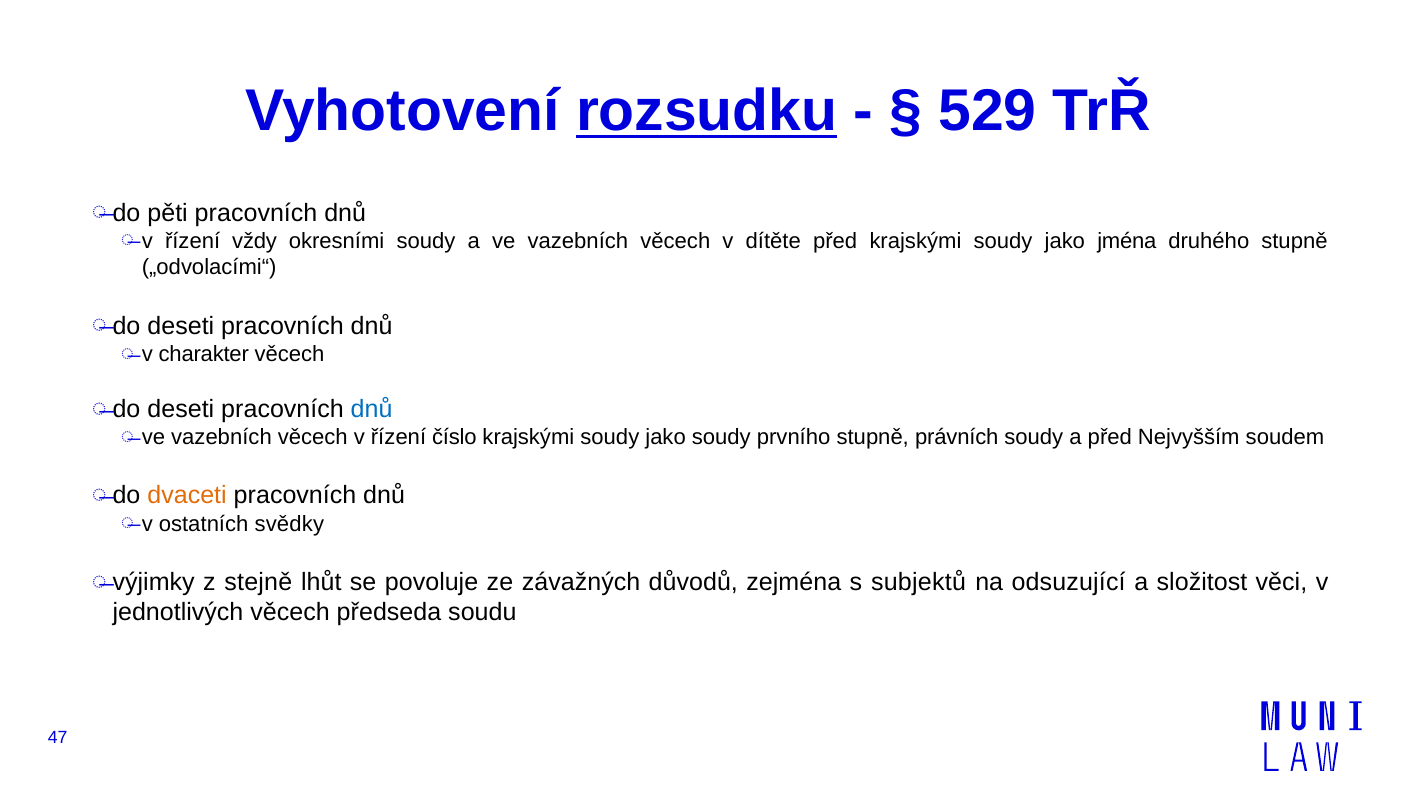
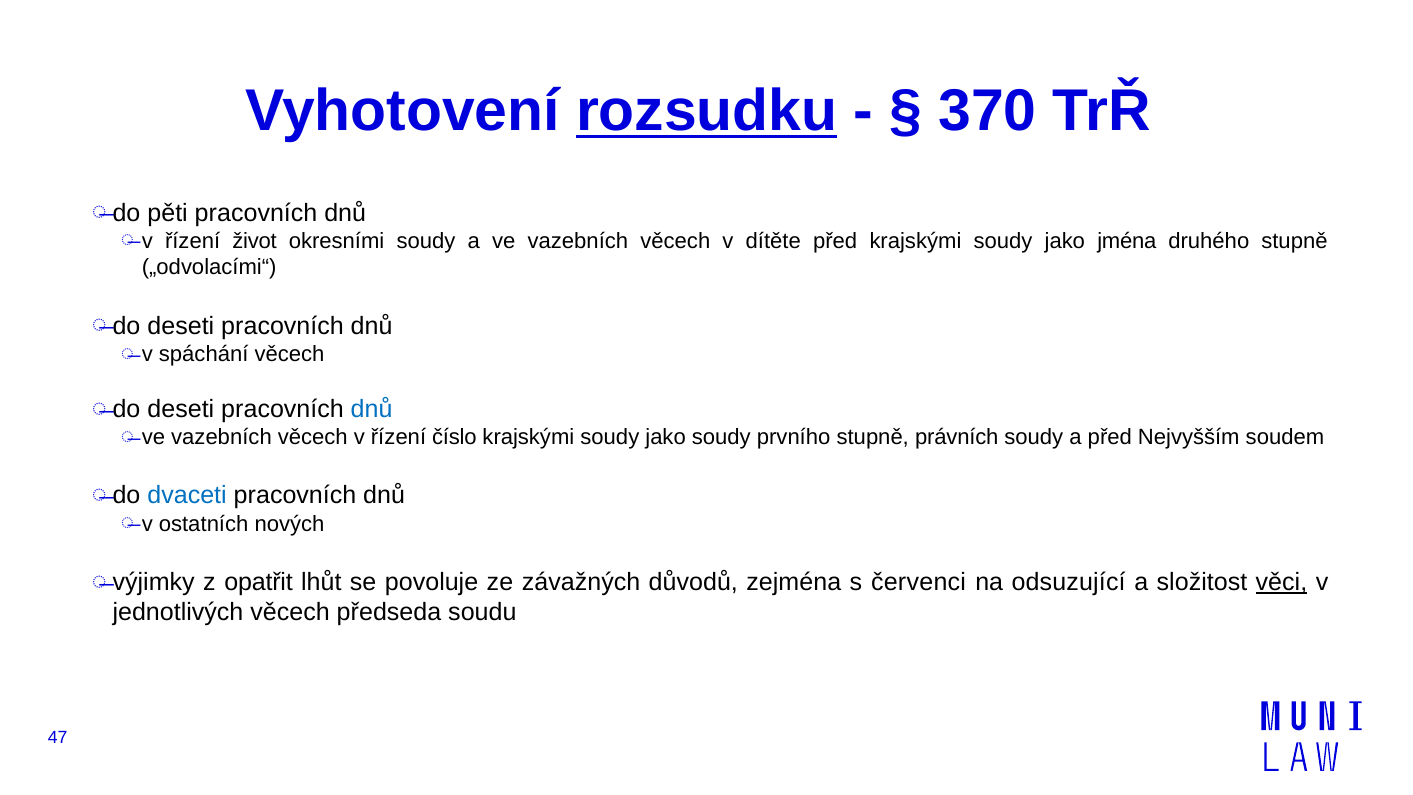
529: 529 -> 370
vždy: vždy -> život
charakter: charakter -> spáchání
dvaceti colour: orange -> blue
svědky: svědky -> nových
stejně: stejně -> opatřit
subjektů: subjektů -> červenci
věci underline: none -> present
